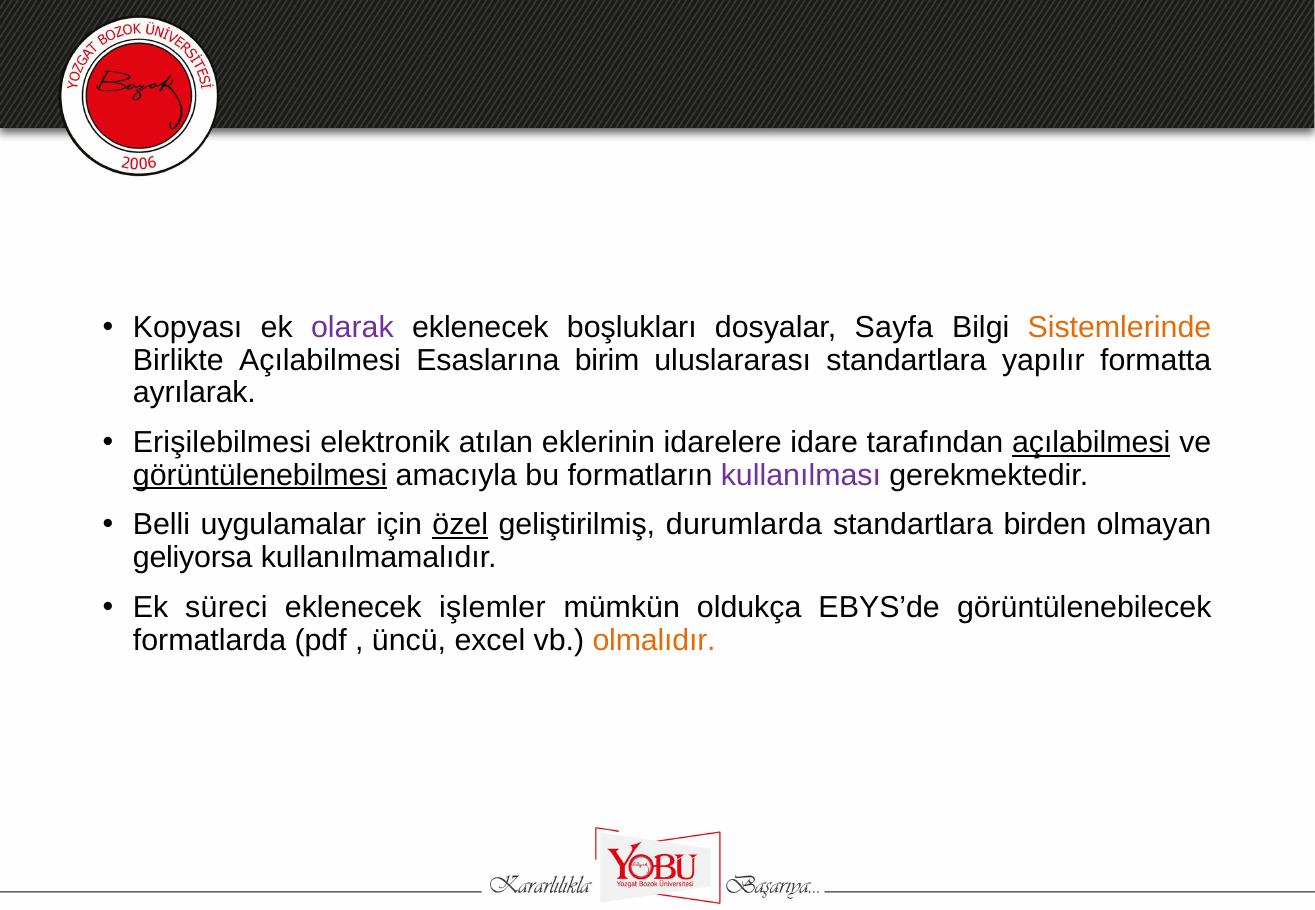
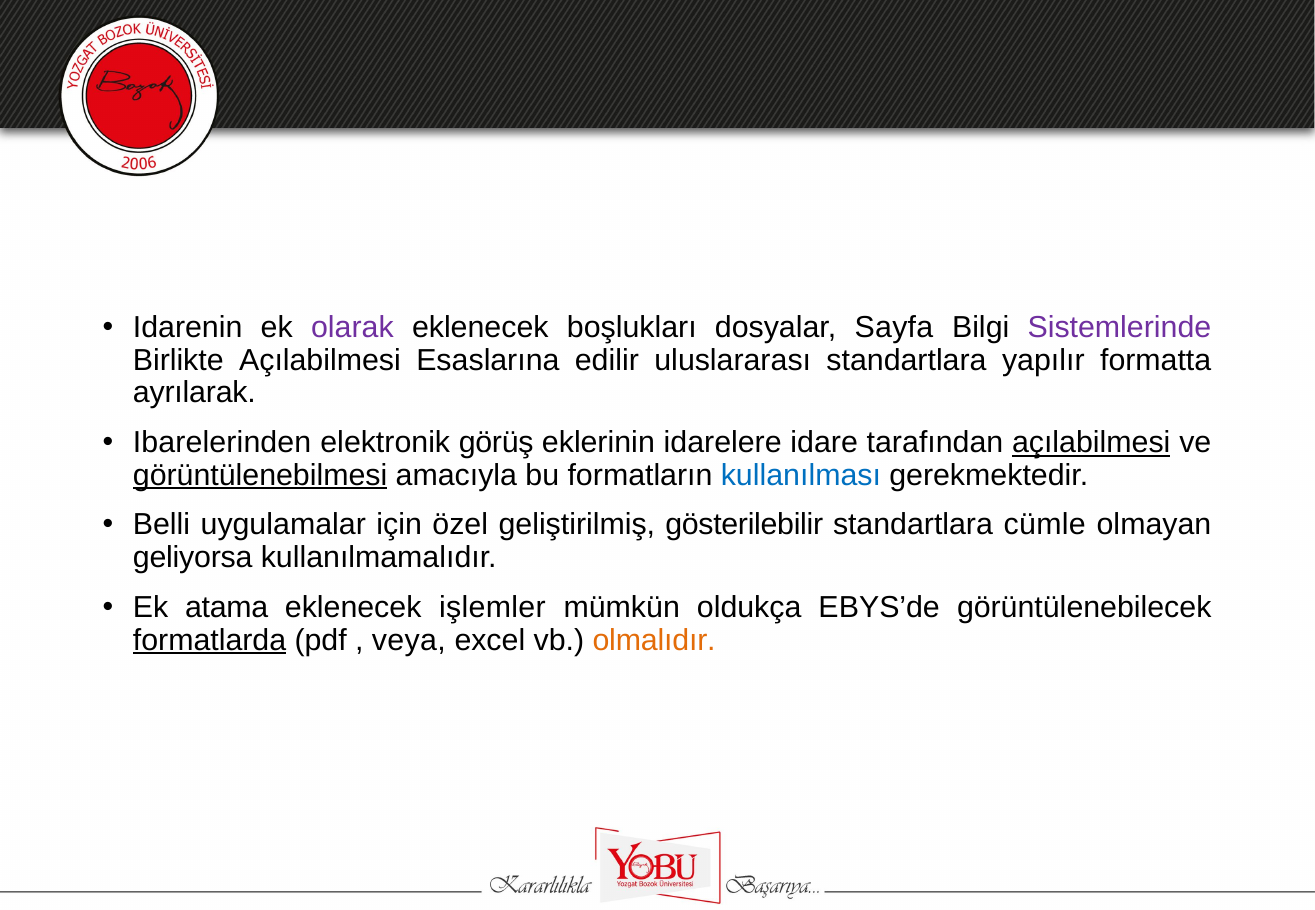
Kopyası: Kopyası -> Idarenin
Sistemlerinde colour: orange -> purple
birim: birim -> edilir
Erişilebilmesi: Erişilebilmesi -> Ibarelerinden
atılan: atılan -> görüş
kullanılması colour: purple -> blue
özel underline: present -> none
durumlarda: durumlarda -> gösterilebilir
birden: birden -> cümle
süreci: süreci -> atama
formatlarda underline: none -> present
üncü: üncü -> veya
